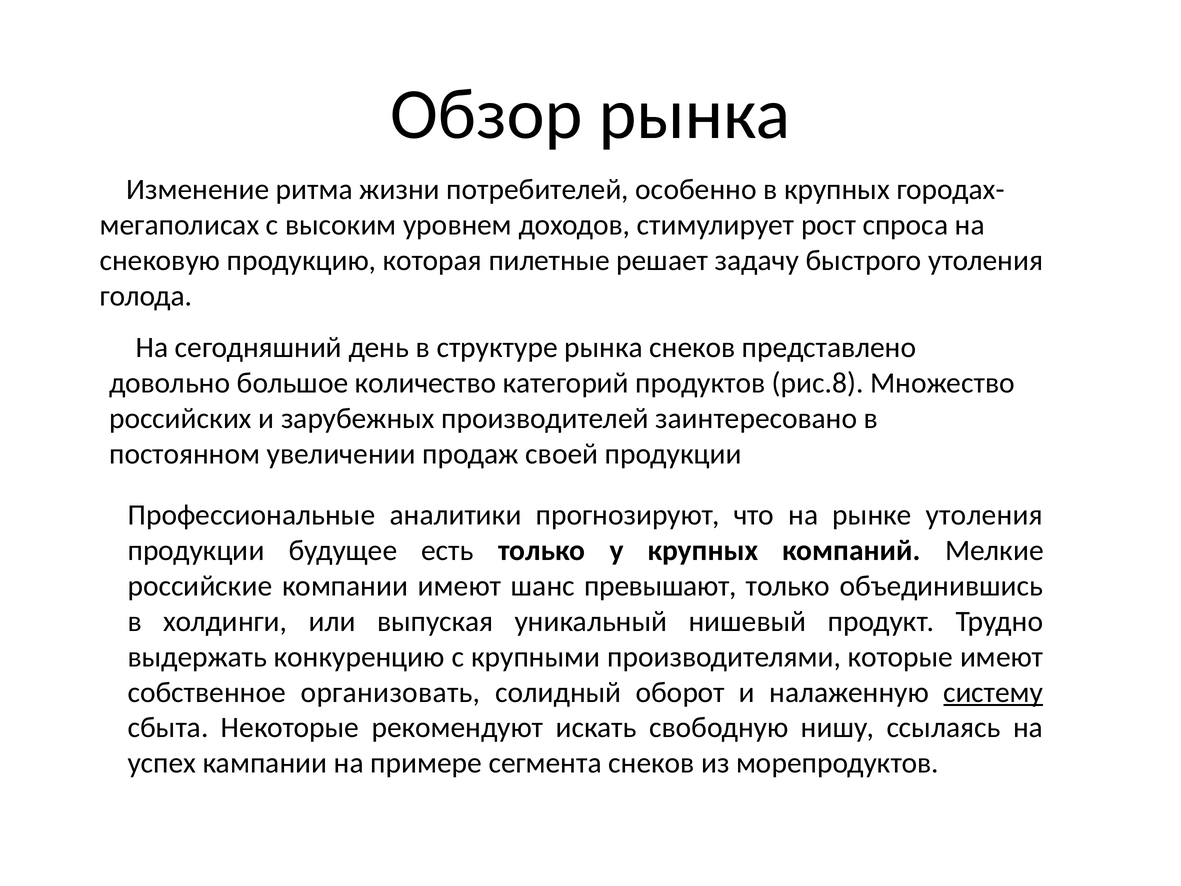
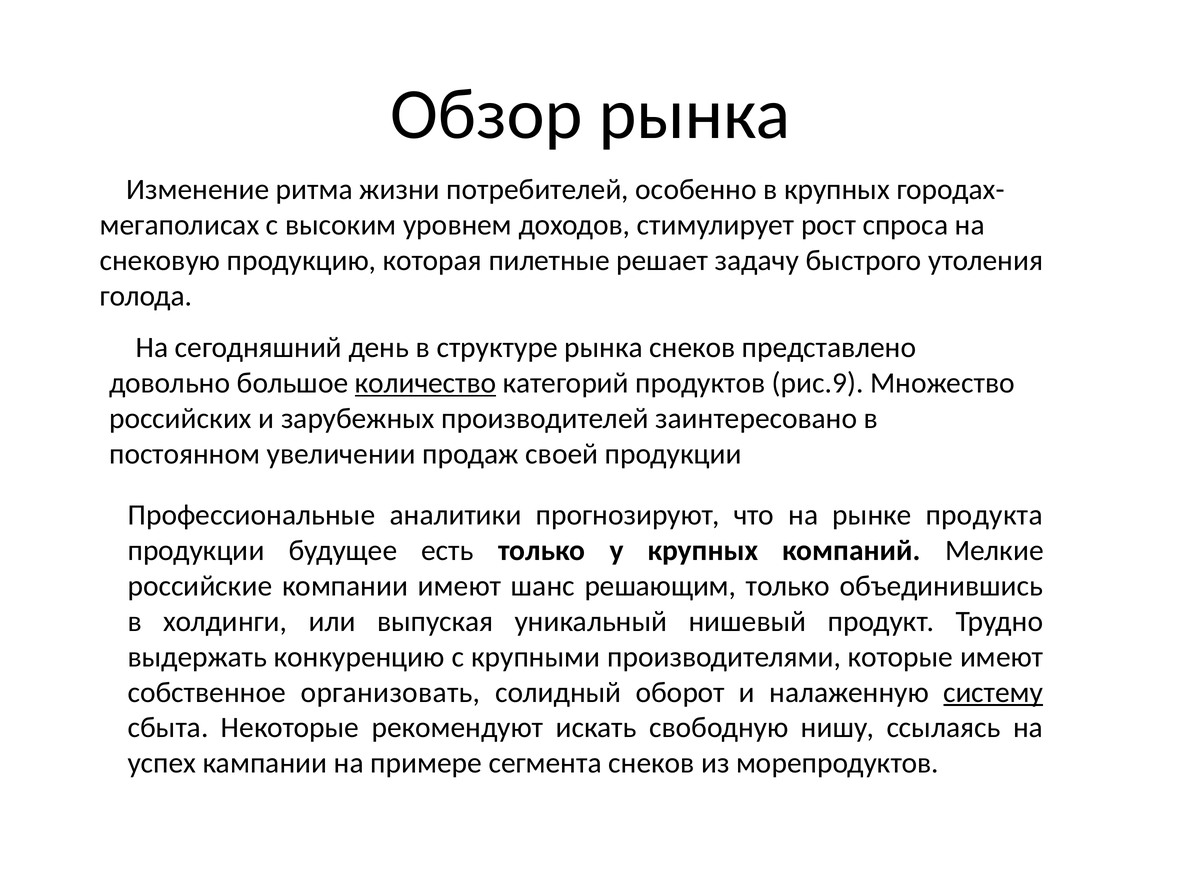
количество underline: none -> present
рис.8: рис.8 -> рис.9
рынке утоления: утоления -> продукта
превышают: превышают -> решающим
